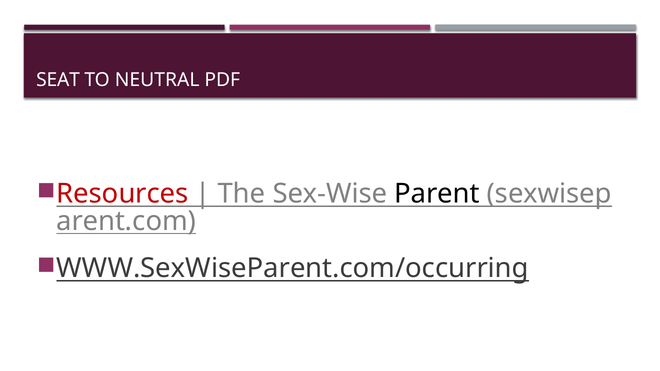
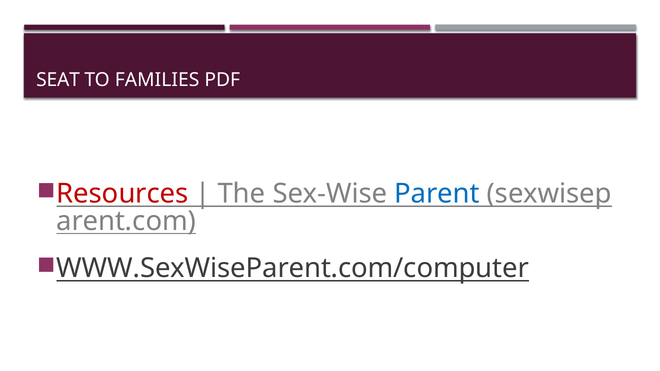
NEUTRAL: NEUTRAL -> FAMILIES
Parent colour: black -> blue
WWW.SexWiseParent.com/occurring: WWW.SexWiseParent.com/occurring -> WWW.SexWiseParent.com/computer
